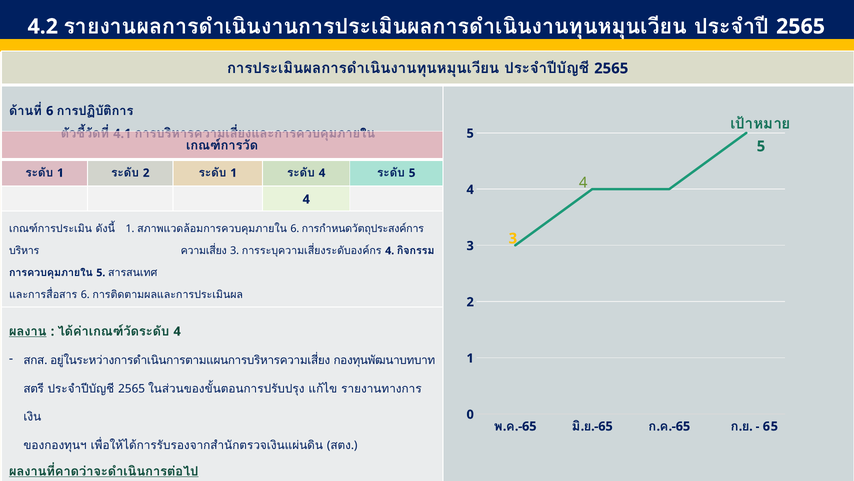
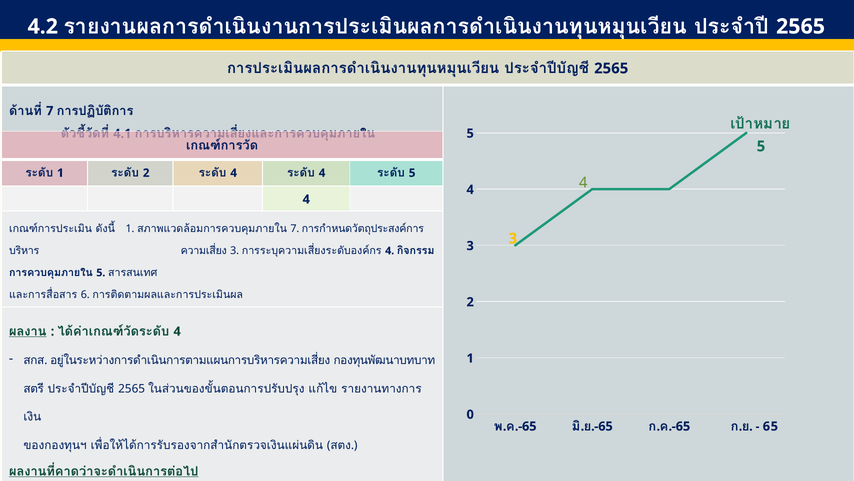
6 at (50, 111): 6 -> 7
1 at (234, 173): 1 -> 4
6 at (295, 228): 6 -> 7
